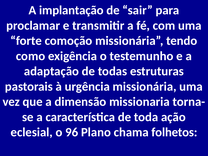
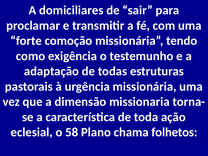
implantação: implantação -> domiciliares
96: 96 -> 58
